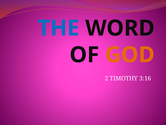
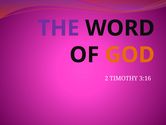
THE colour: blue -> purple
